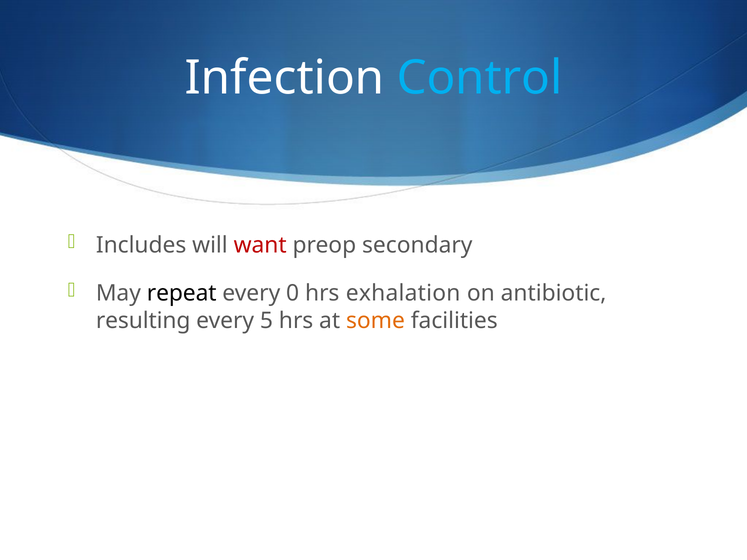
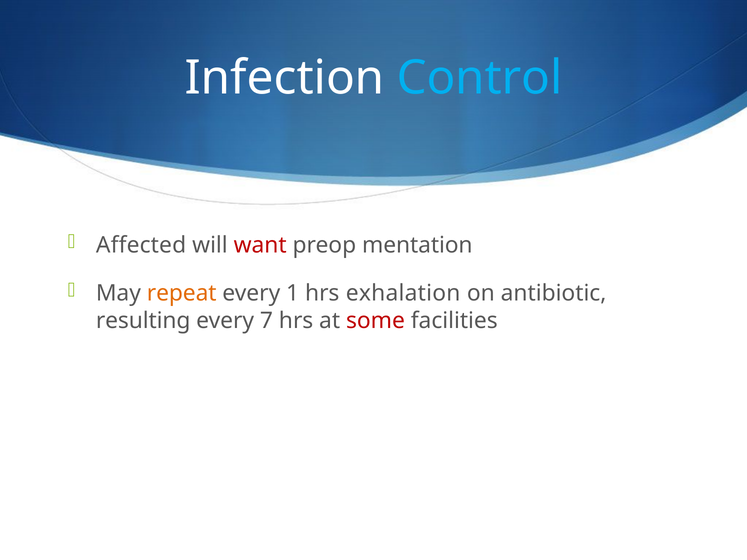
Includes: Includes -> Affected
secondary: secondary -> mentation
repeat colour: black -> orange
0: 0 -> 1
5: 5 -> 7
some colour: orange -> red
